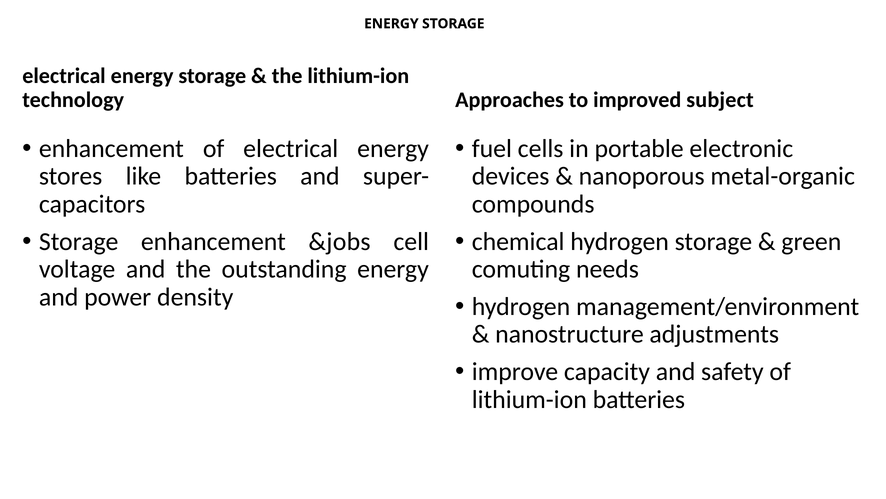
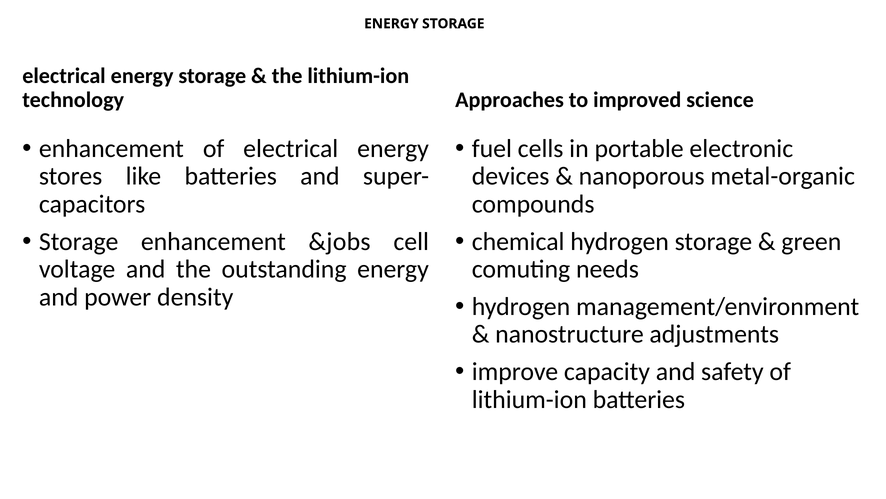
subject: subject -> science
